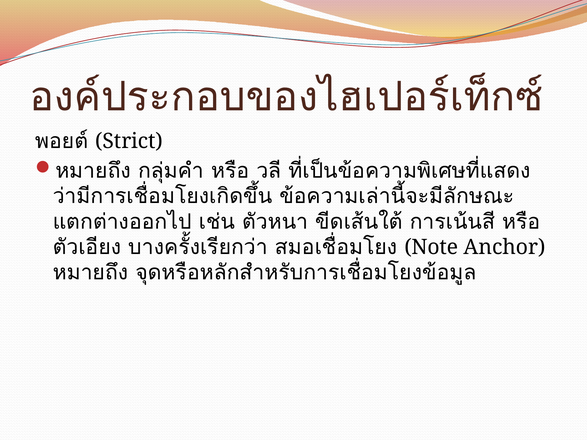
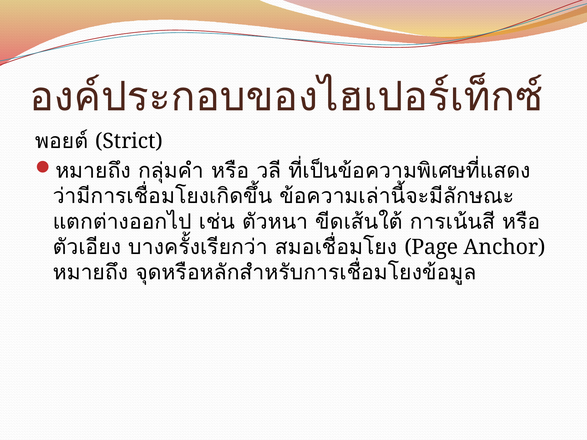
Note: Note -> Page
